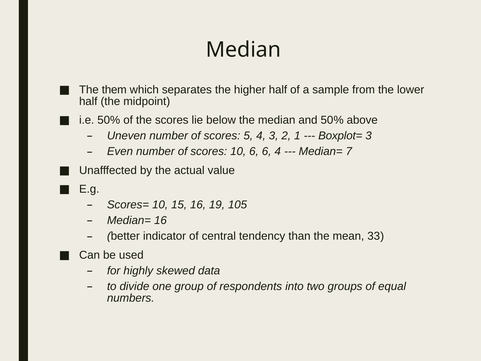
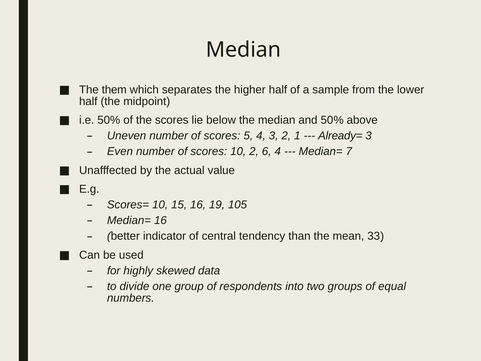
Boxplot=: Boxplot= -> Already=
10 6: 6 -> 2
